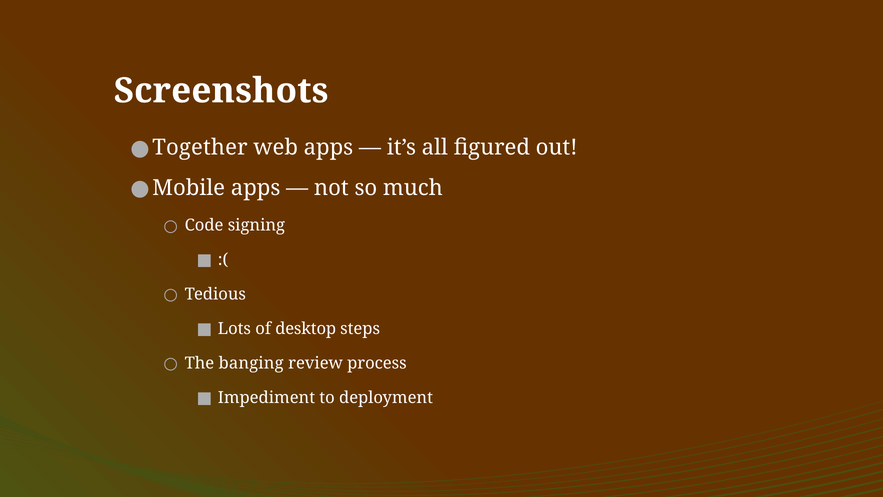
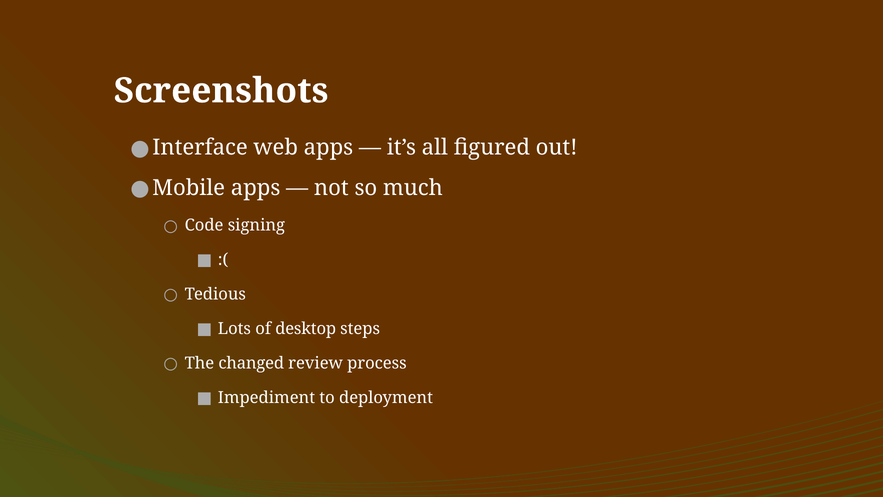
Together: Together -> Interface
banging: banging -> changed
